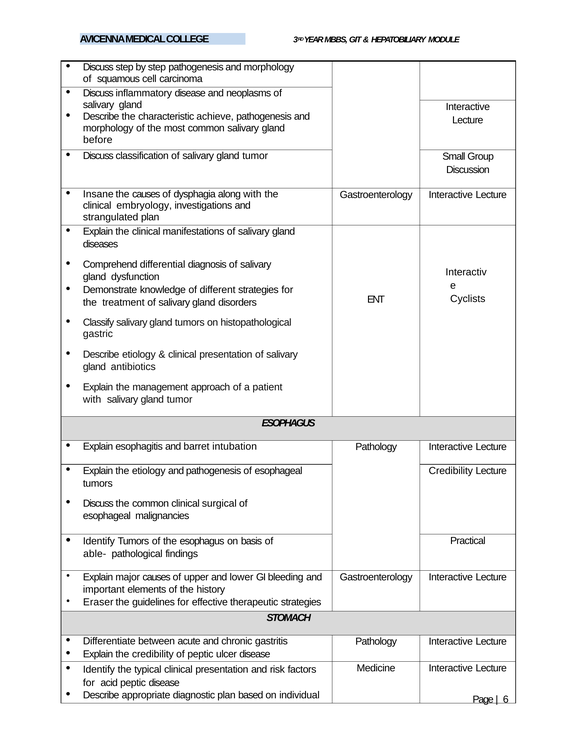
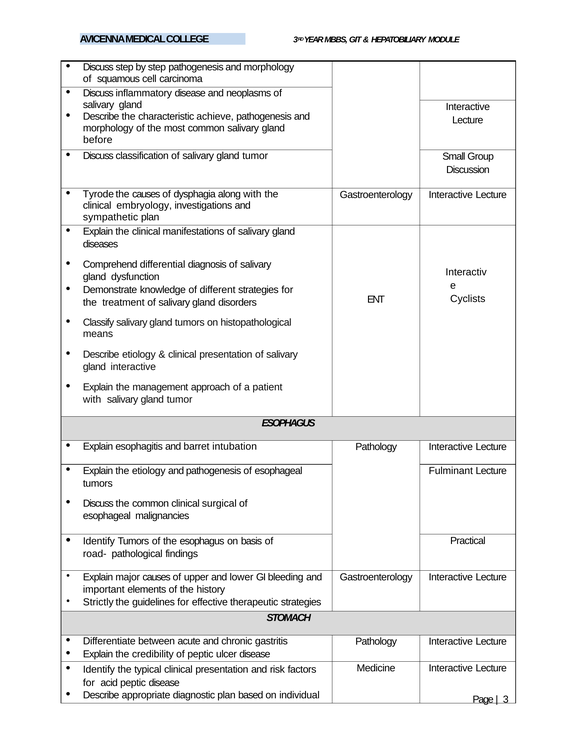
Insane: Insane -> Tyrode
strangulated: strangulated -> sympathetic
gastric: gastric -> means
gland antibiotics: antibiotics -> interactive
Credibility at (451, 471): Credibility -> Fulminant
able-: able- -> road-
Eraser: Eraser -> Strictly
6: 6 -> 3
